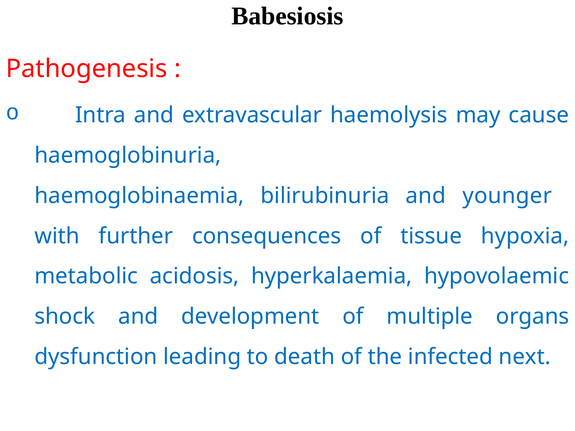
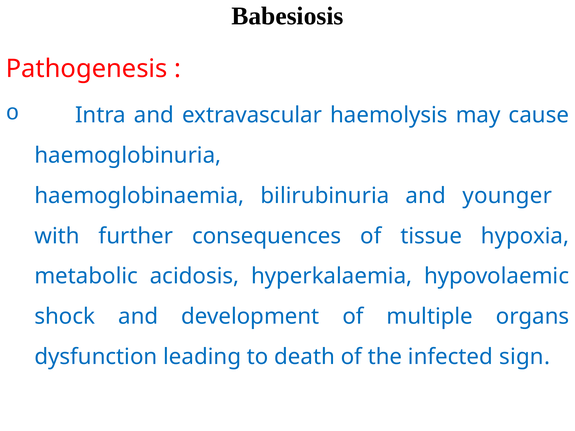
next: next -> sign
